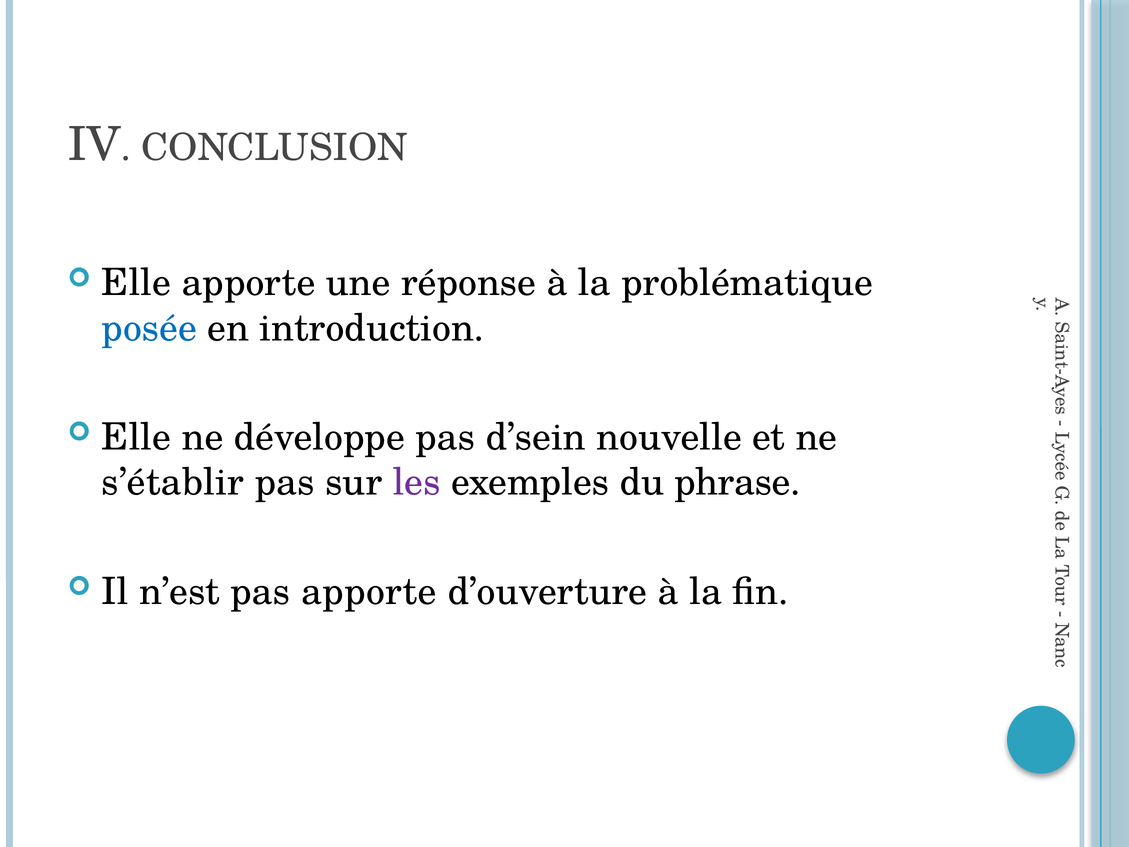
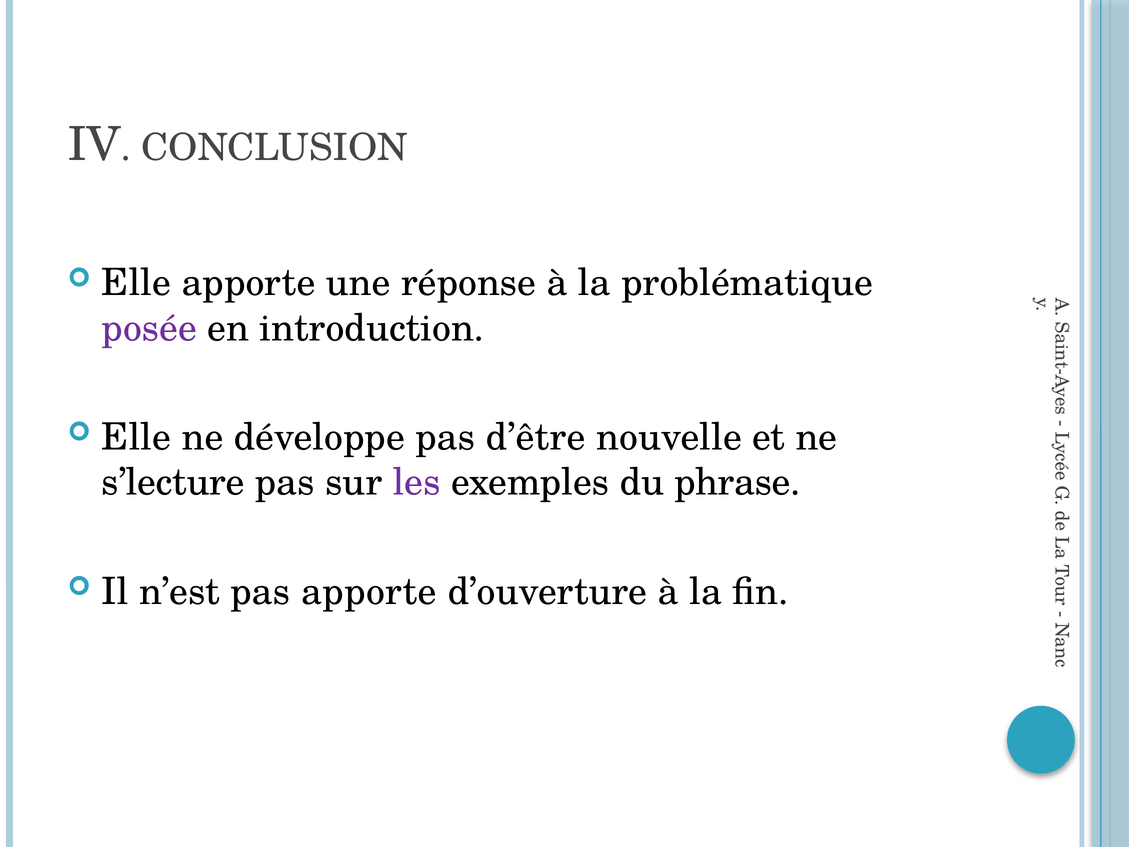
posée colour: blue -> purple
d’sein: d’sein -> d’être
s’établir: s’établir -> s’lecture
